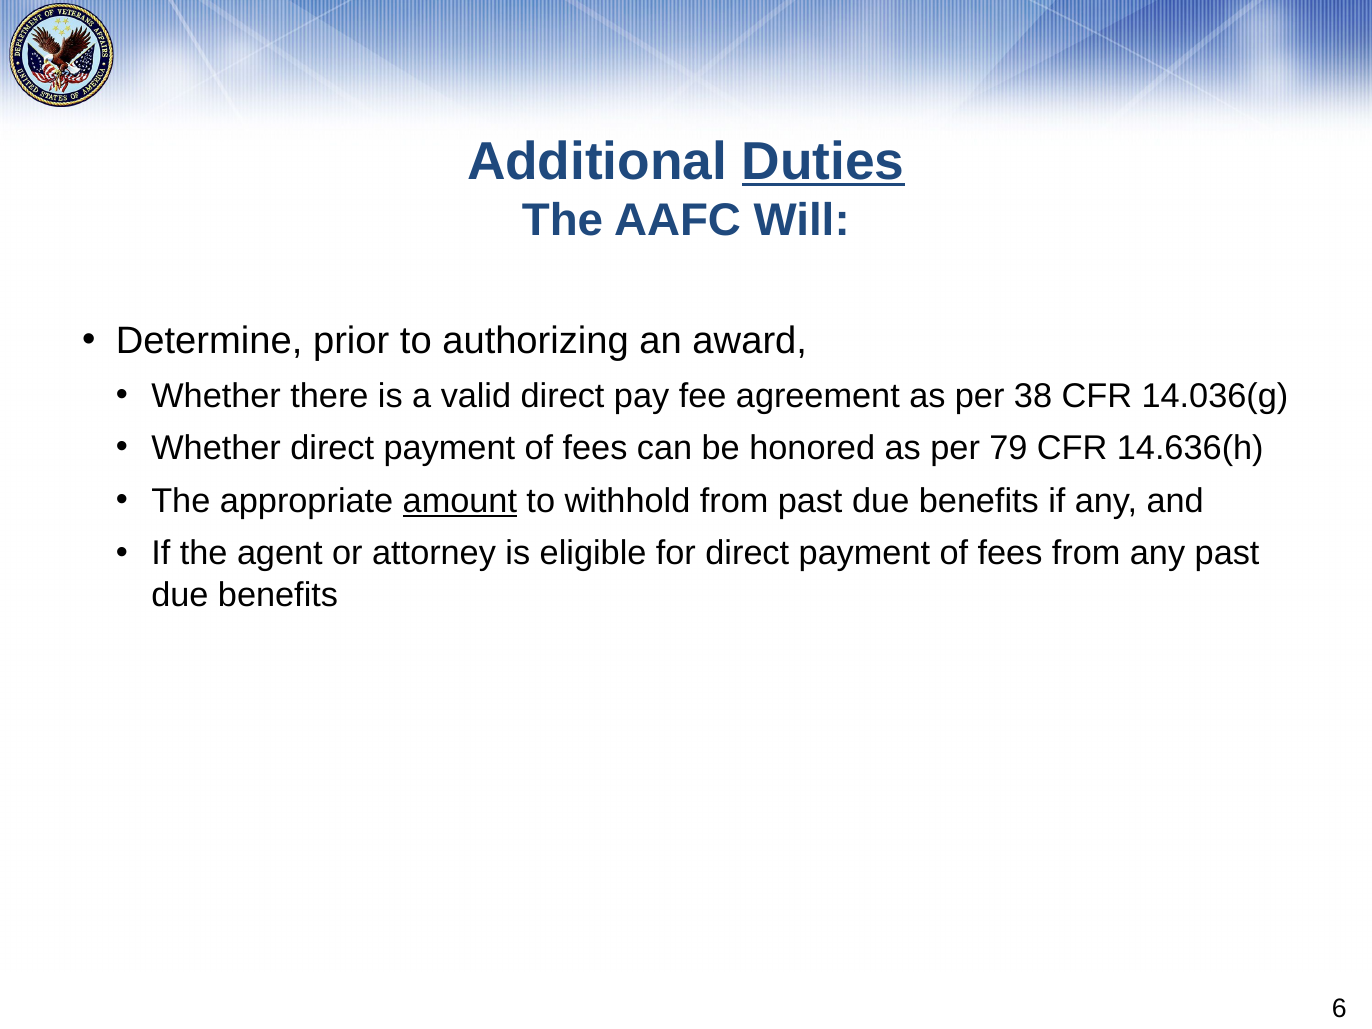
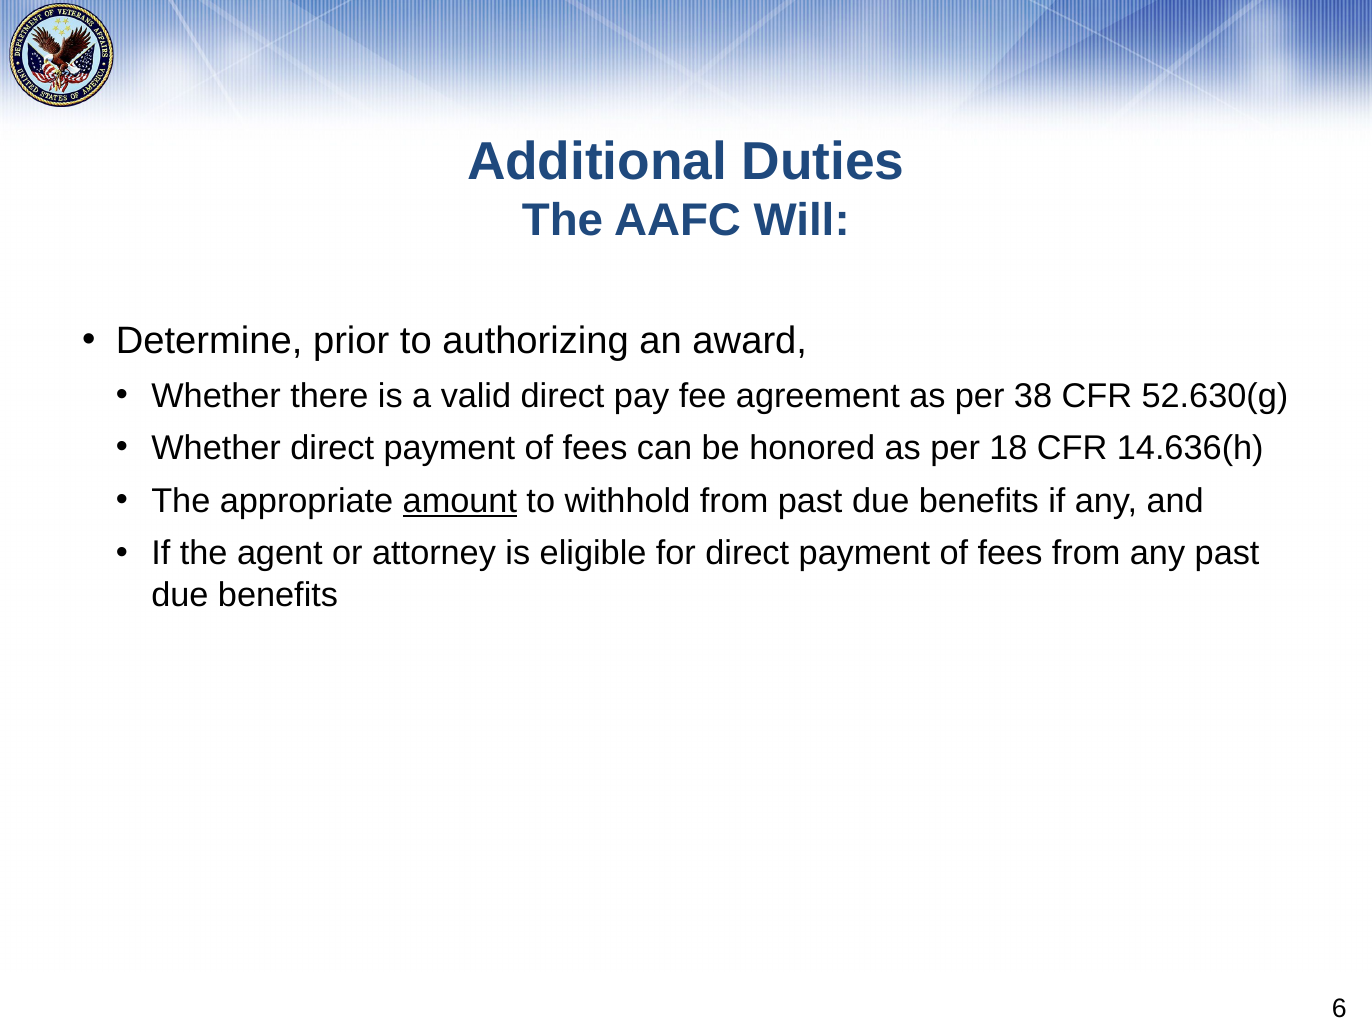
Duties underline: present -> none
14.036(g: 14.036(g -> 52.630(g
79: 79 -> 18
